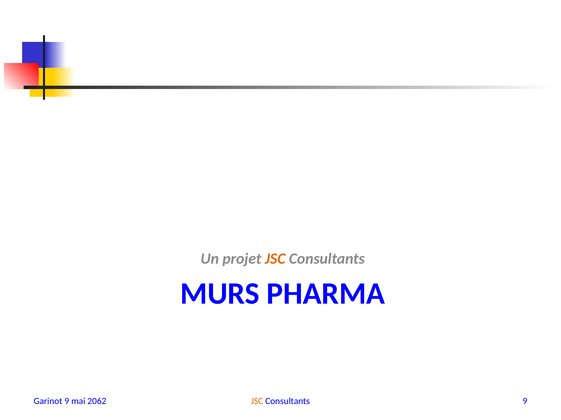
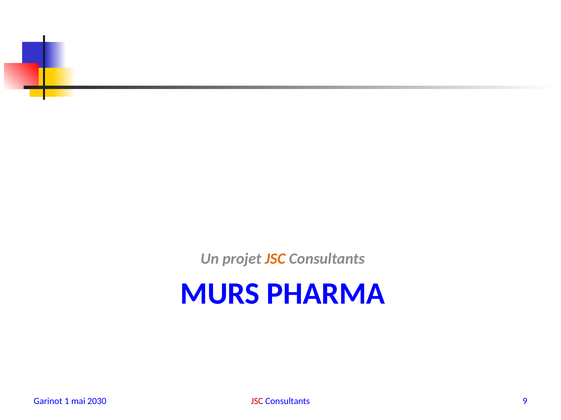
JSC at (257, 402) colour: orange -> red
Garinot 9: 9 -> 1
2062: 2062 -> 2030
